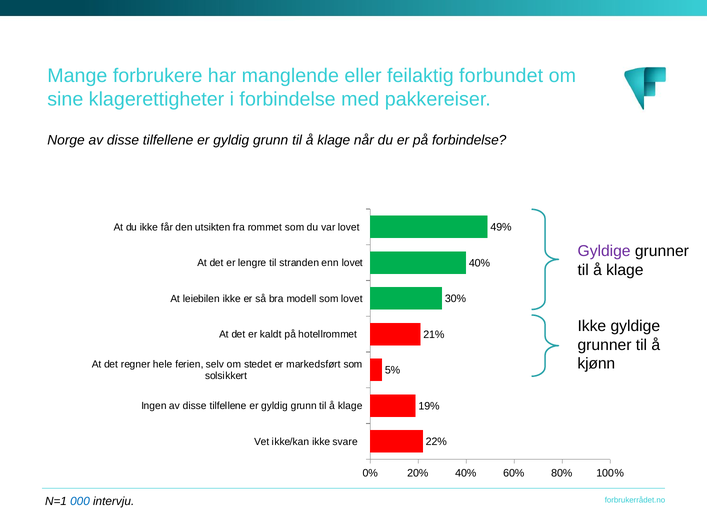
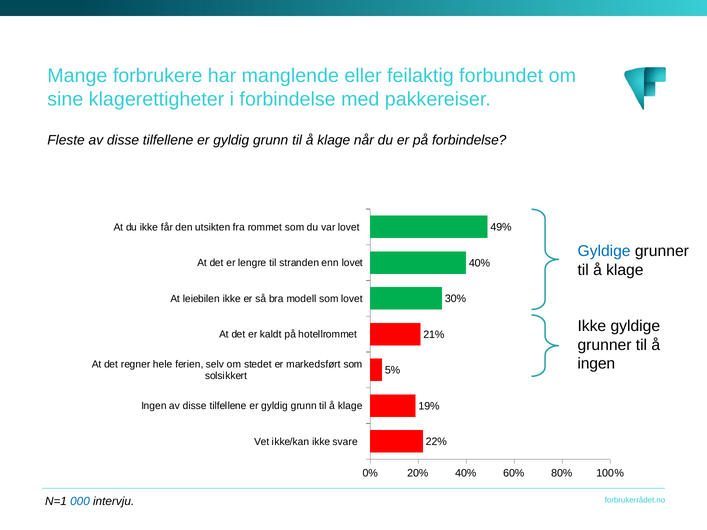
Norge: Norge -> Fleste
Gyldige at (604, 251) colour: purple -> blue
kjønn at (596, 364): kjønn -> ingen
